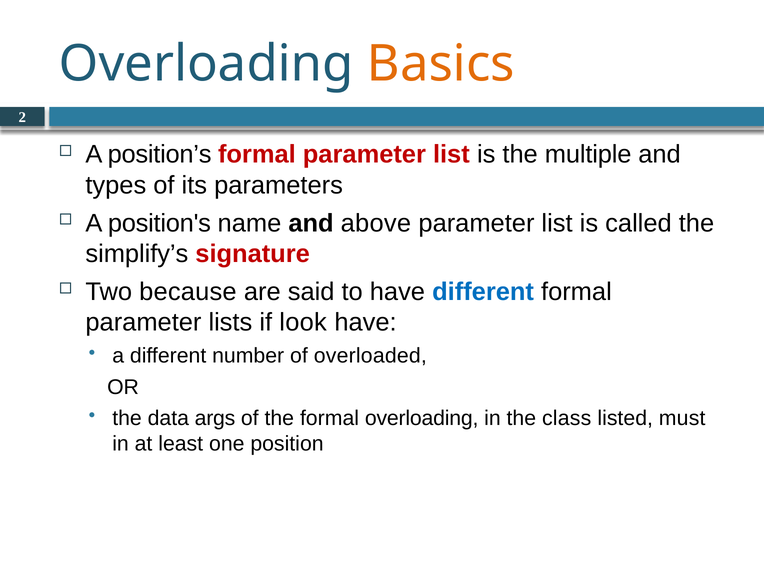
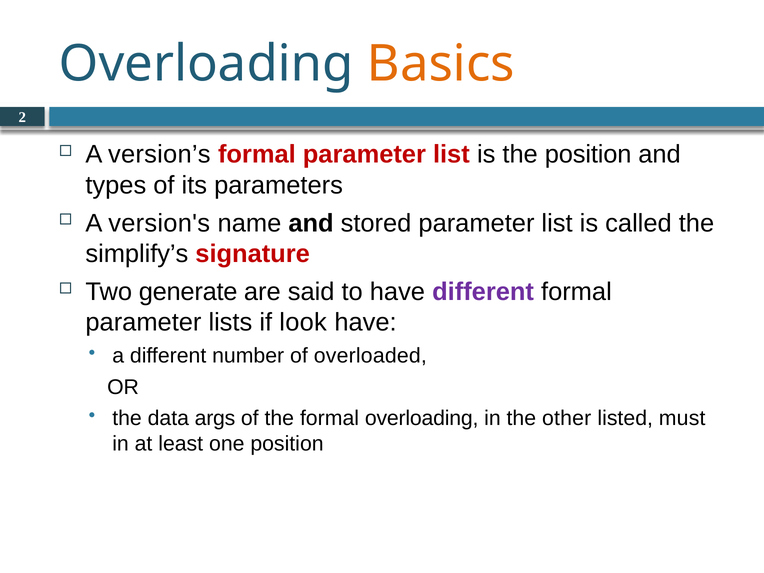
position’s: position’s -> version’s
the multiple: multiple -> position
position's: position's -> version's
above: above -> stored
because: because -> generate
different at (483, 292) colour: blue -> purple
class: class -> other
